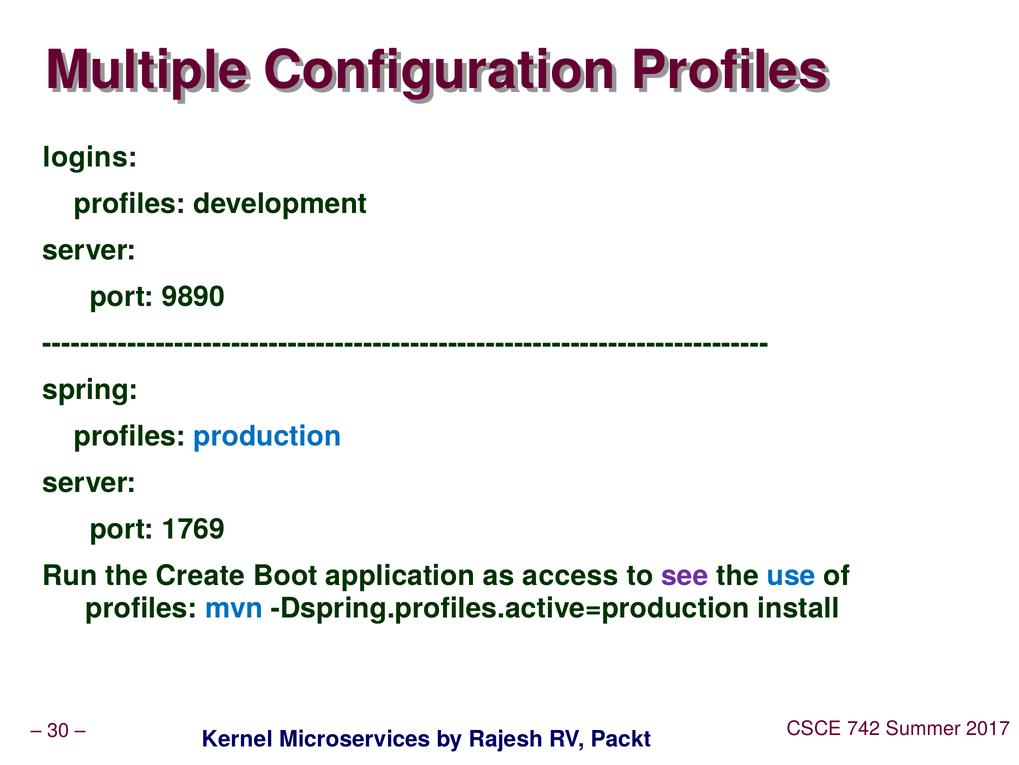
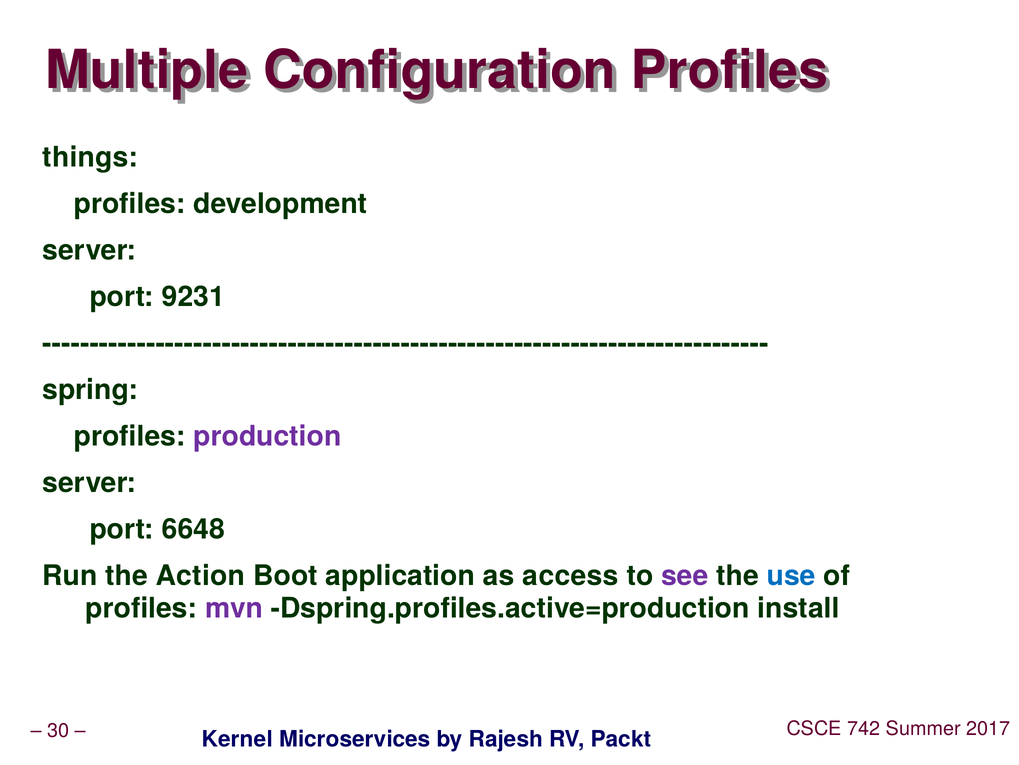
logins: logins -> things
9890: 9890 -> 9231
production colour: blue -> purple
1769: 1769 -> 6648
Create: Create -> Action
mvn colour: blue -> purple
